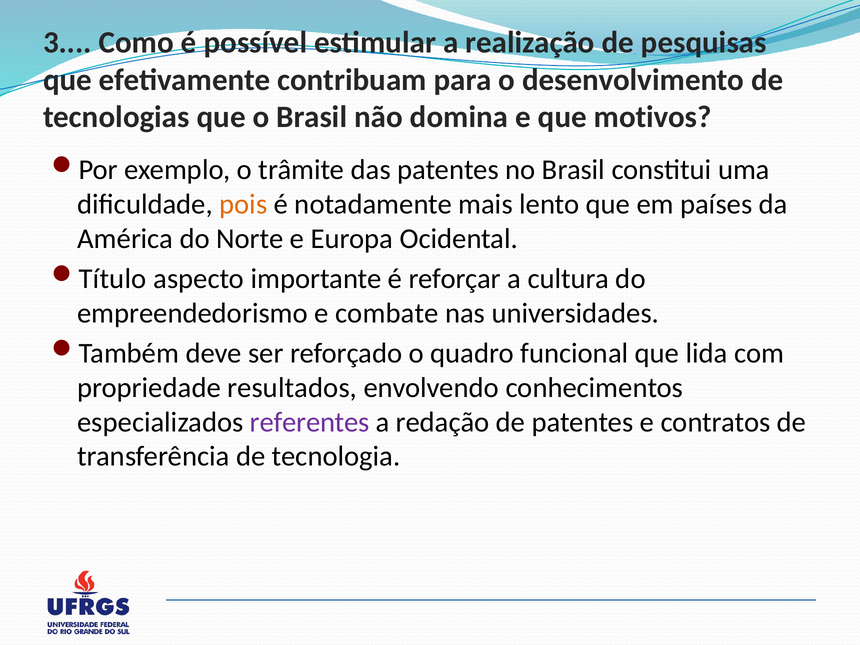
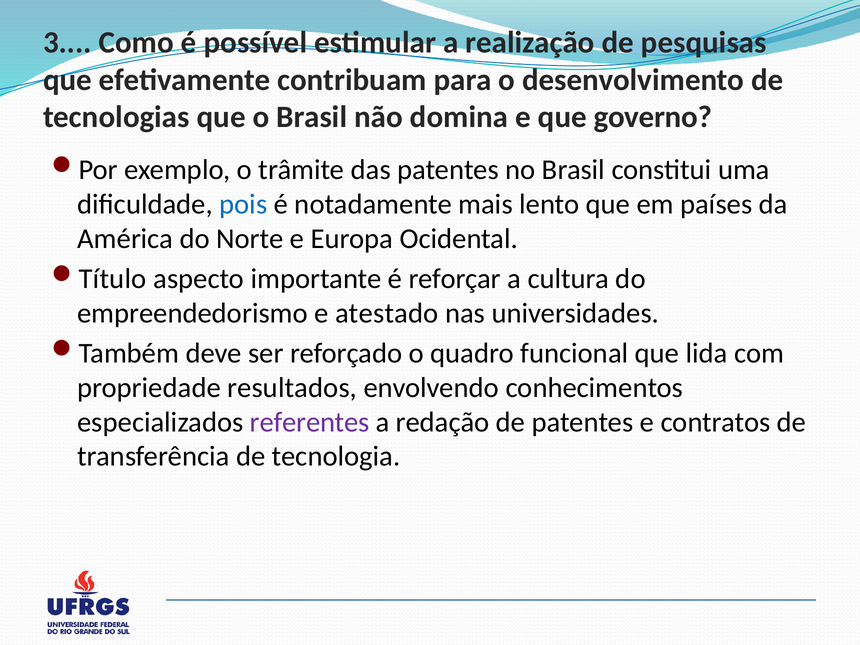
motivos: motivos -> governo
pois colour: orange -> blue
combate: combate -> atestado
